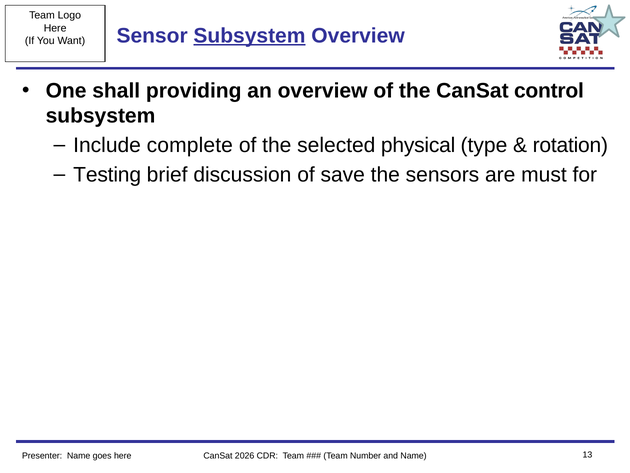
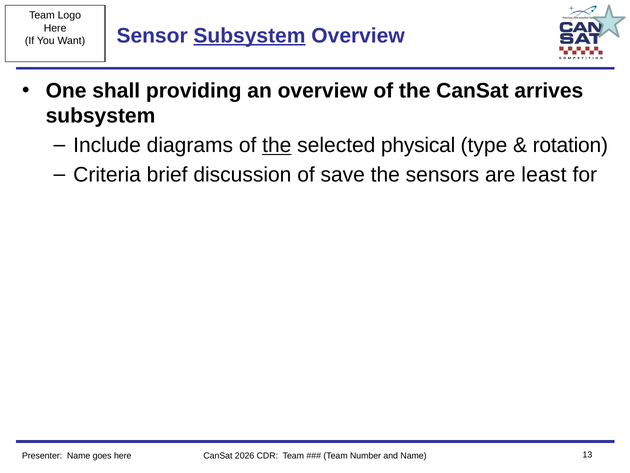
control: control -> arrives
complete: complete -> diagrams
the at (277, 145) underline: none -> present
Testing: Testing -> Criteria
must: must -> least
